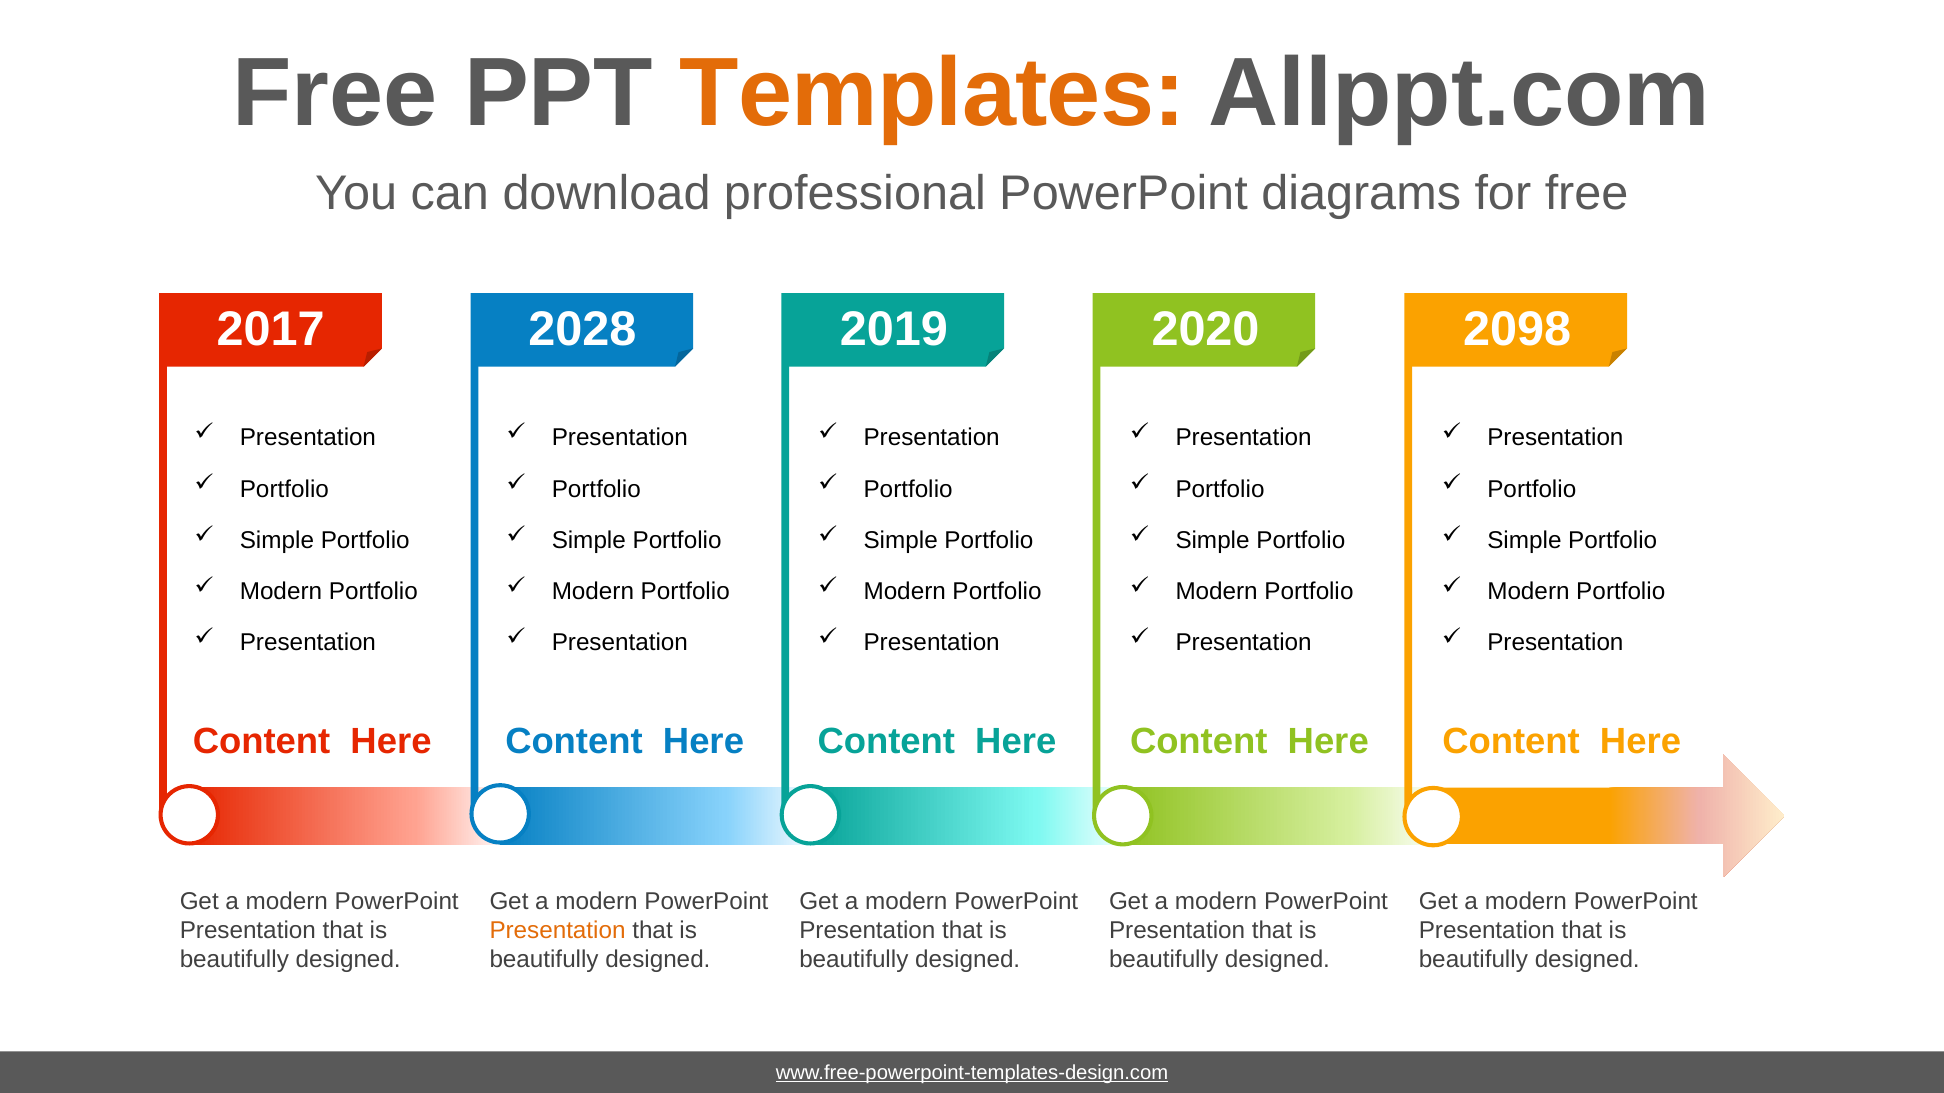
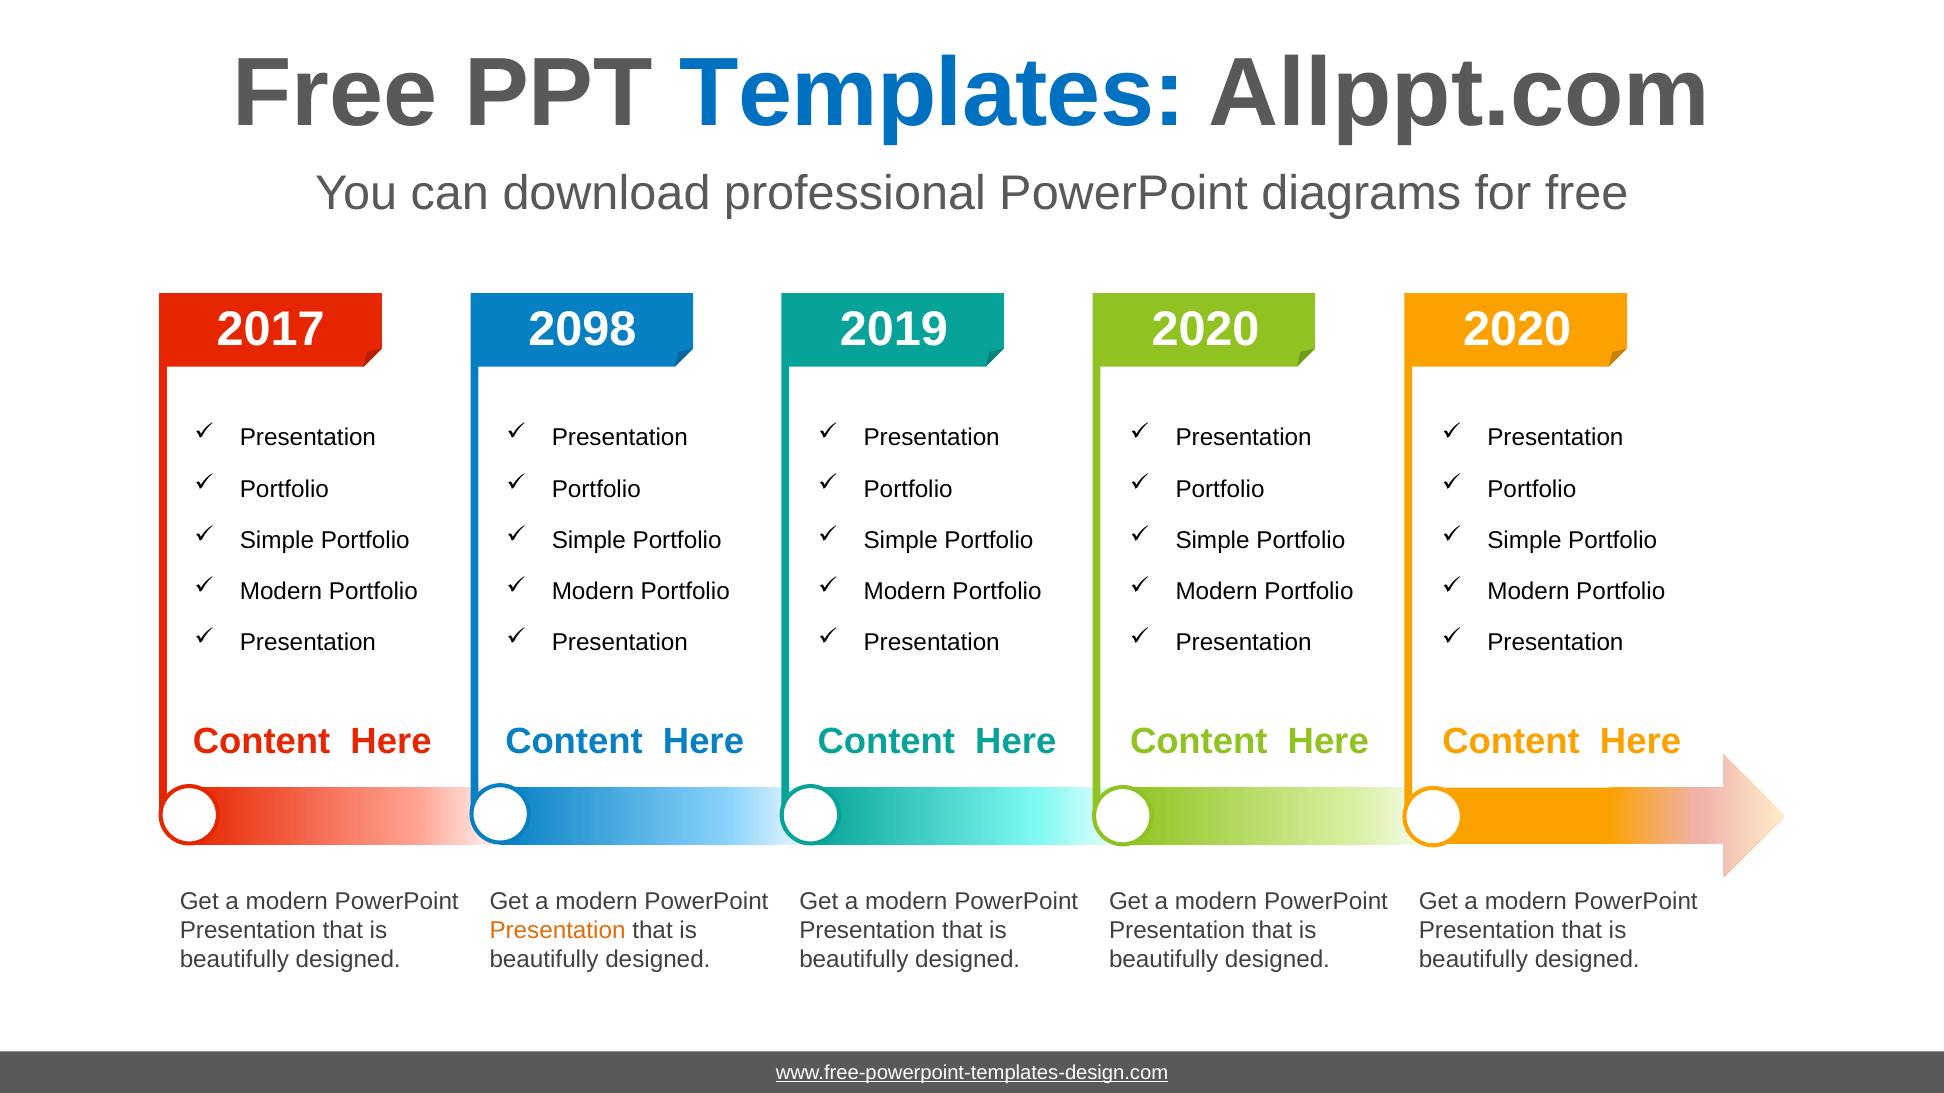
Templates colour: orange -> blue
2028: 2028 -> 2098
2020 2098: 2098 -> 2020
